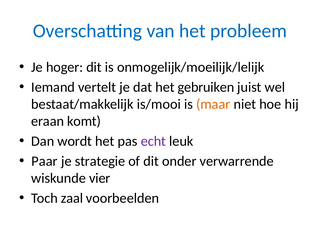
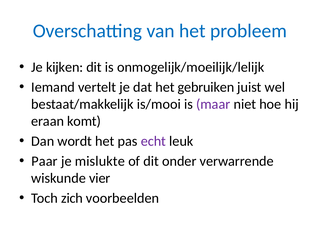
hoger: hoger -> kijken
maar colour: orange -> purple
strategie: strategie -> mislukte
zaal: zaal -> zich
